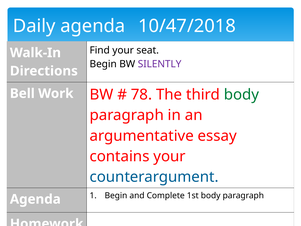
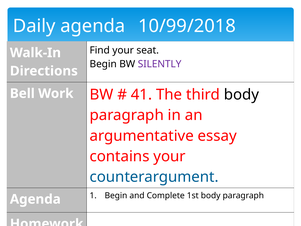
10/47/2018: 10/47/2018 -> 10/99/2018
78: 78 -> 41
body at (241, 95) colour: green -> black
